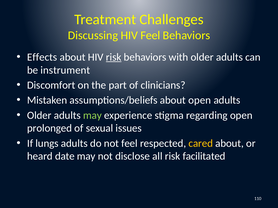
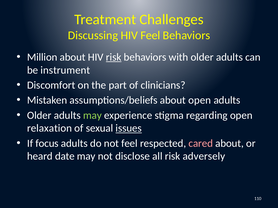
Effects: Effects -> Million
prolonged: prolonged -> relaxation
issues underline: none -> present
lungs: lungs -> focus
cared colour: yellow -> pink
facilitated: facilitated -> adversely
